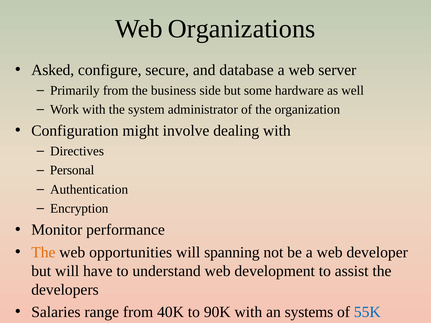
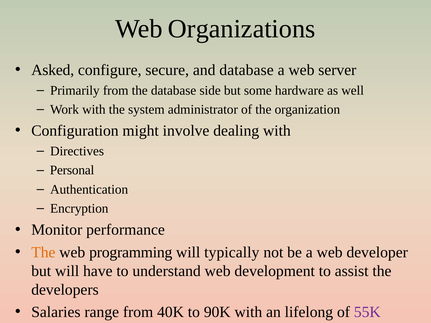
the business: business -> database
opportunities: opportunities -> programming
spanning: spanning -> typically
systems: systems -> lifelong
55K colour: blue -> purple
